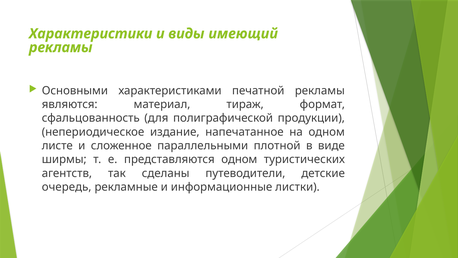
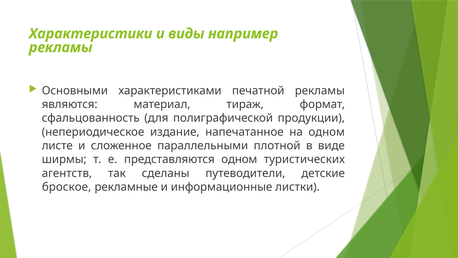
имеющий: имеющий -> например
очередь: очередь -> броское
